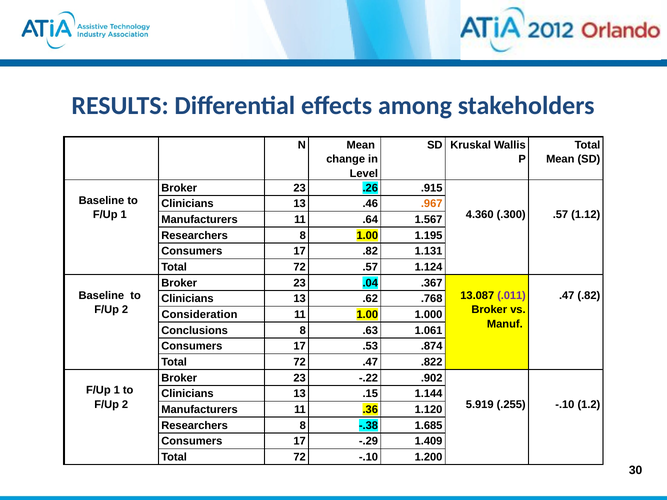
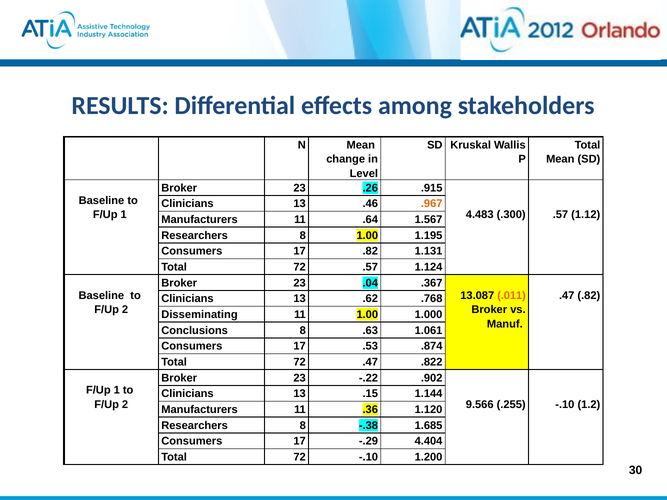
4.360: 4.360 -> 4.483
.011 colour: purple -> orange
Consideration: Consideration -> Disseminating
5.919: 5.919 -> 9.566
1.409: 1.409 -> 4.404
